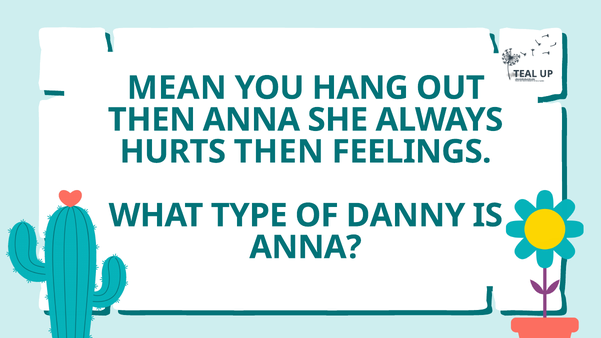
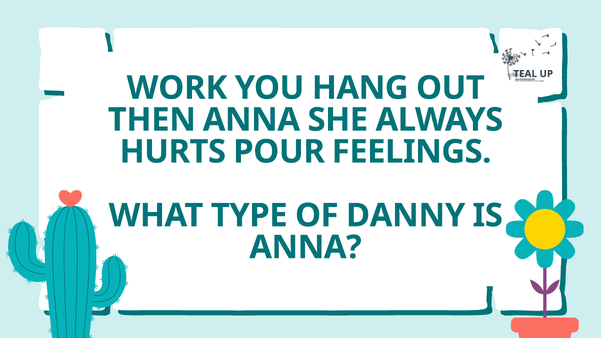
MEAN: MEAN -> WORK
HURTS THEN: THEN -> POUR
